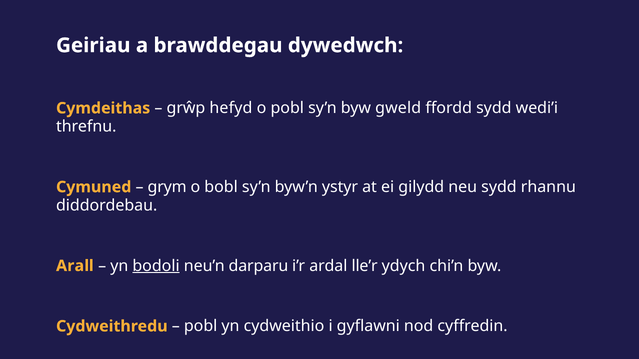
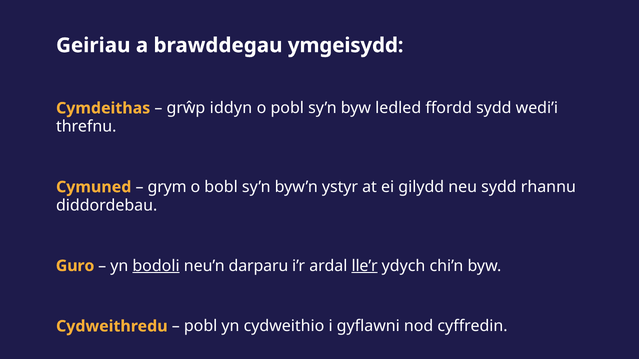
dywedwch: dywedwch -> ymgeisydd
hefyd: hefyd -> iddyn
gweld: gweld -> ledled
Arall: Arall -> Guro
lle’r underline: none -> present
